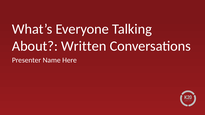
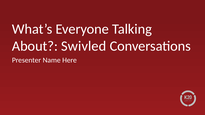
Written: Written -> Swivled
